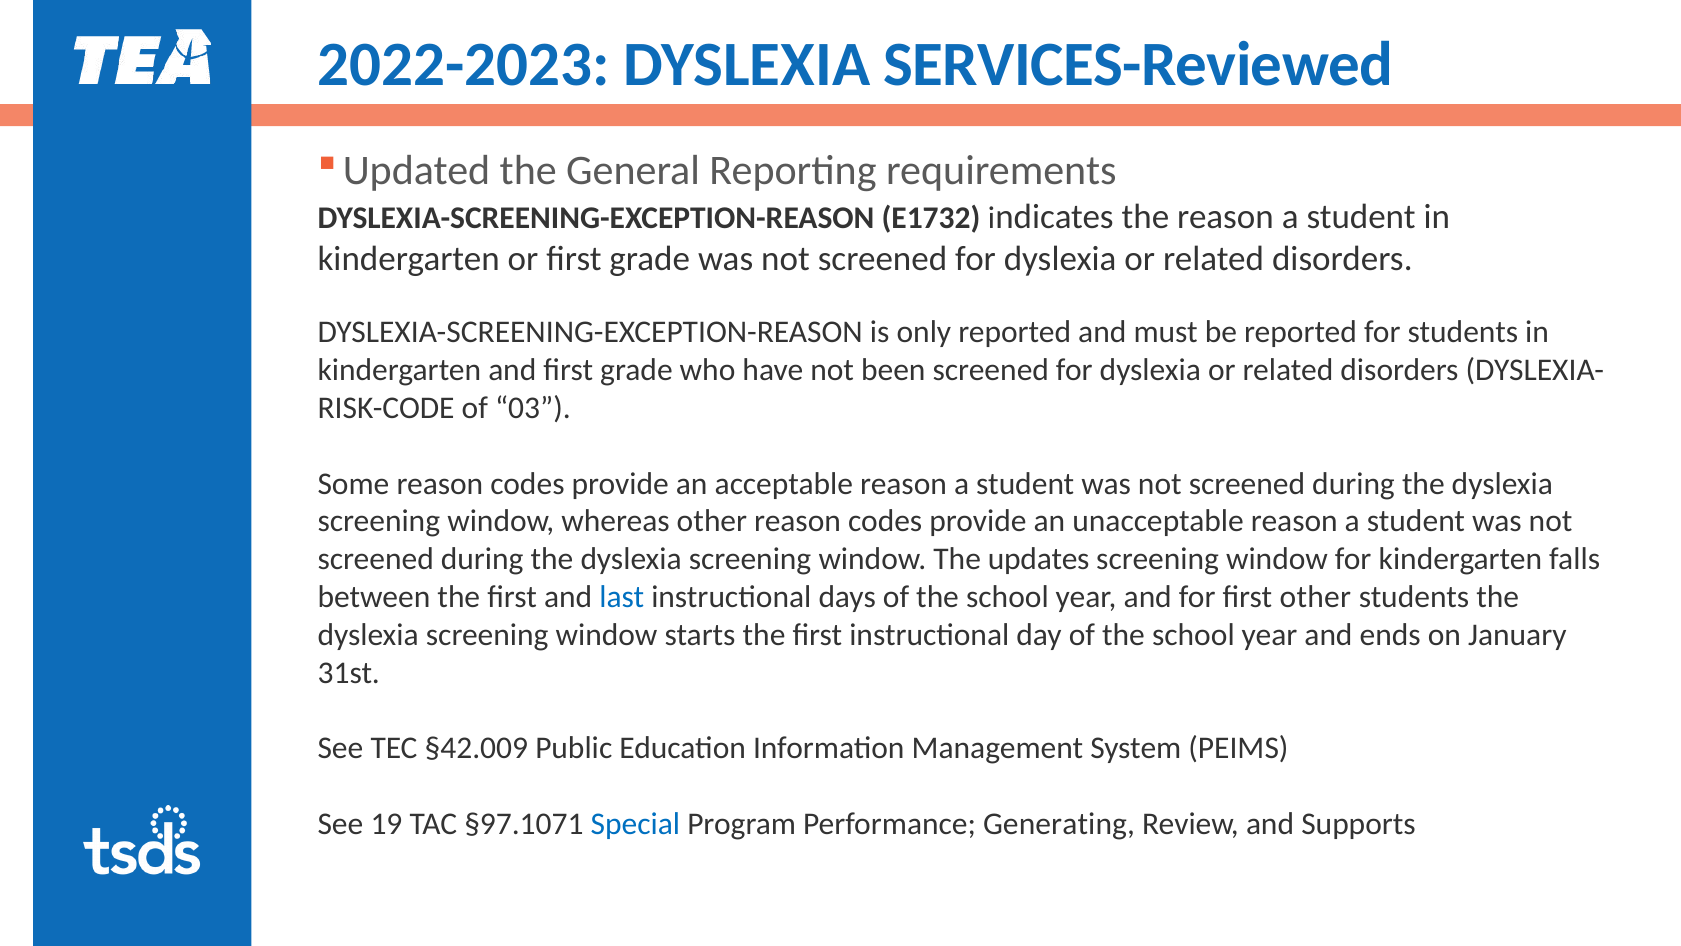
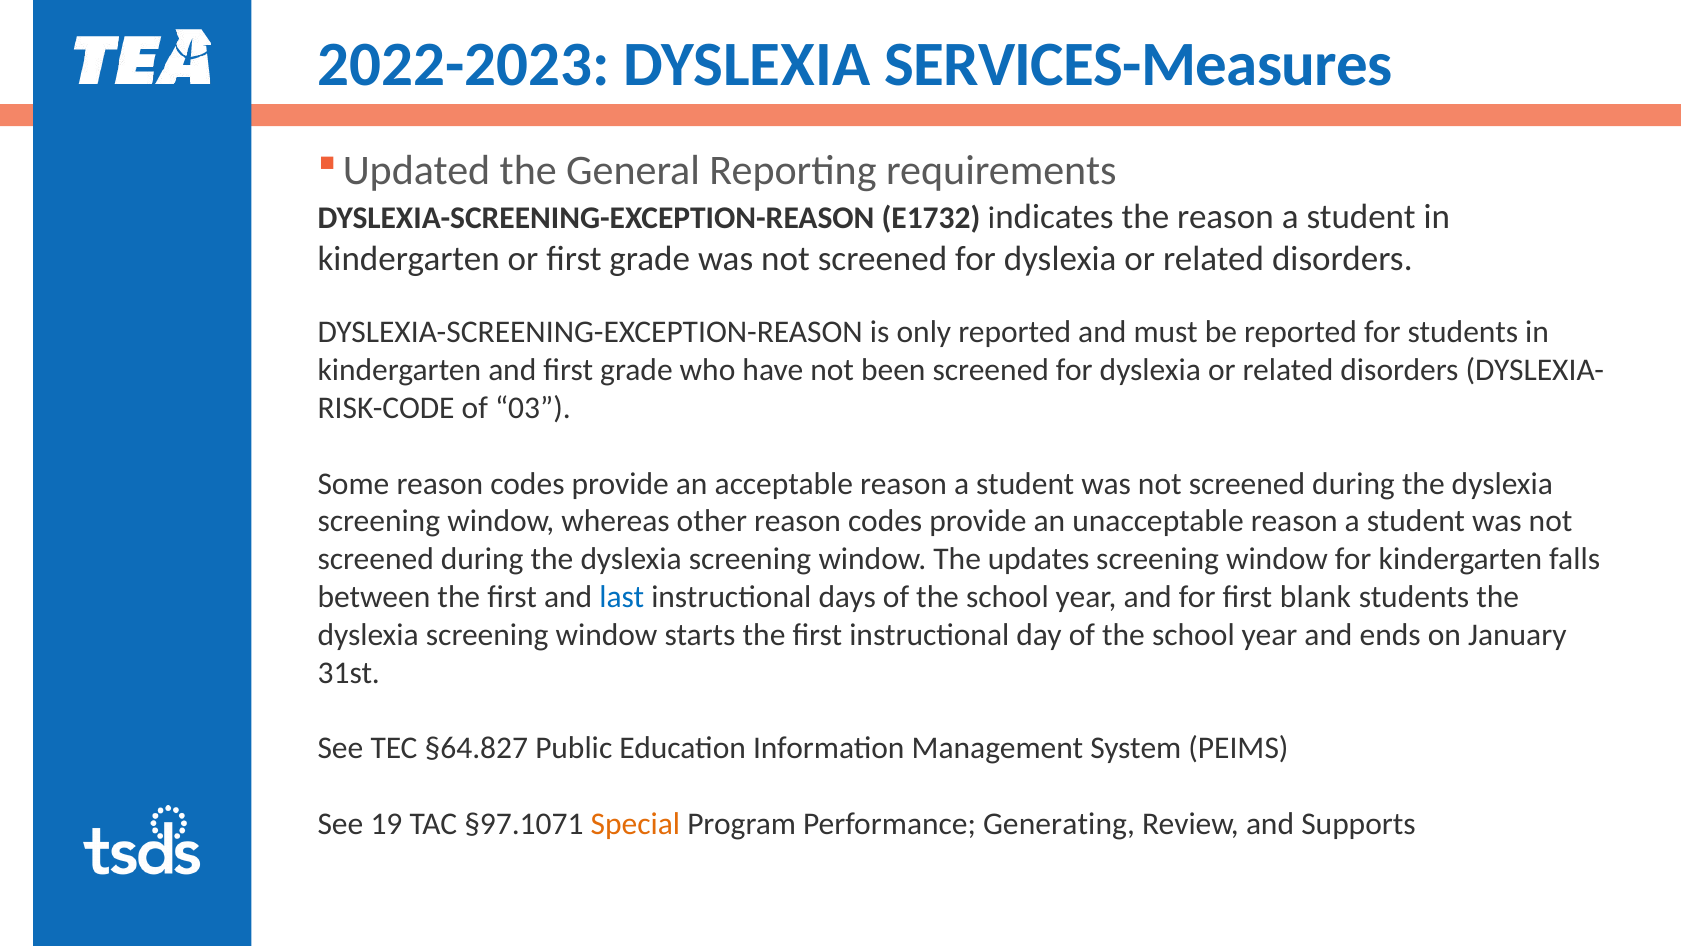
SERVICES-Reviewed: SERVICES-Reviewed -> SERVICES-Measures
first other: other -> blank
§42.009: §42.009 -> §64.827
Special colour: blue -> orange
